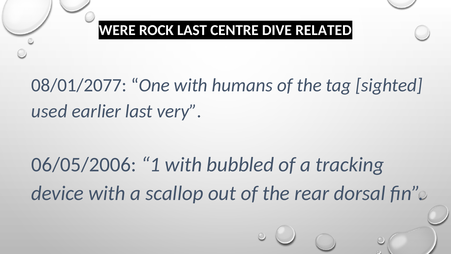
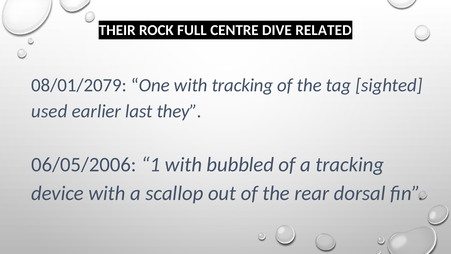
WERE: WERE -> THEIR
ROCK LAST: LAST -> FULL
08/01/2077: 08/01/2077 -> 08/01/2079
with humans: humans -> tracking
very: very -> they
